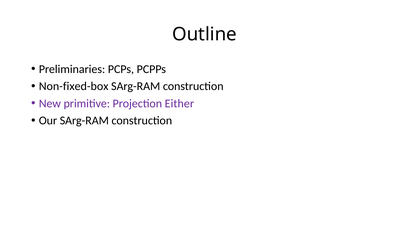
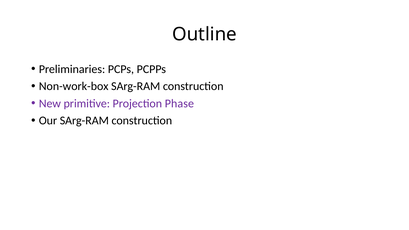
Non-fixed-box: Non-fixed-box -> Non-work-box
Either: Either -> Phase
